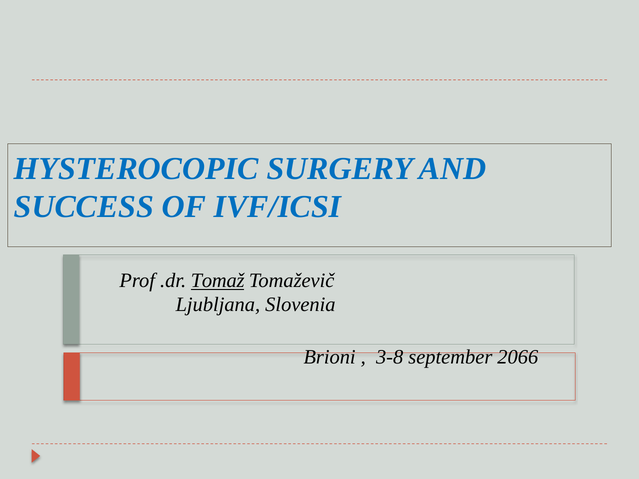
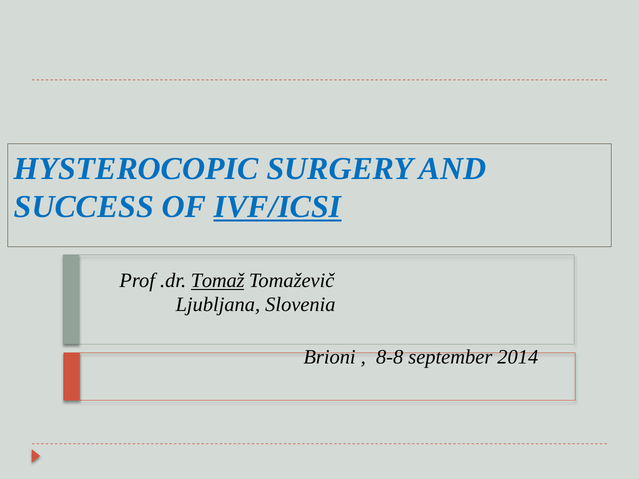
IVF/ICSI underline: none -> present
3-8: 3-8 -> 8-8
2066: 2066 -> 2014
